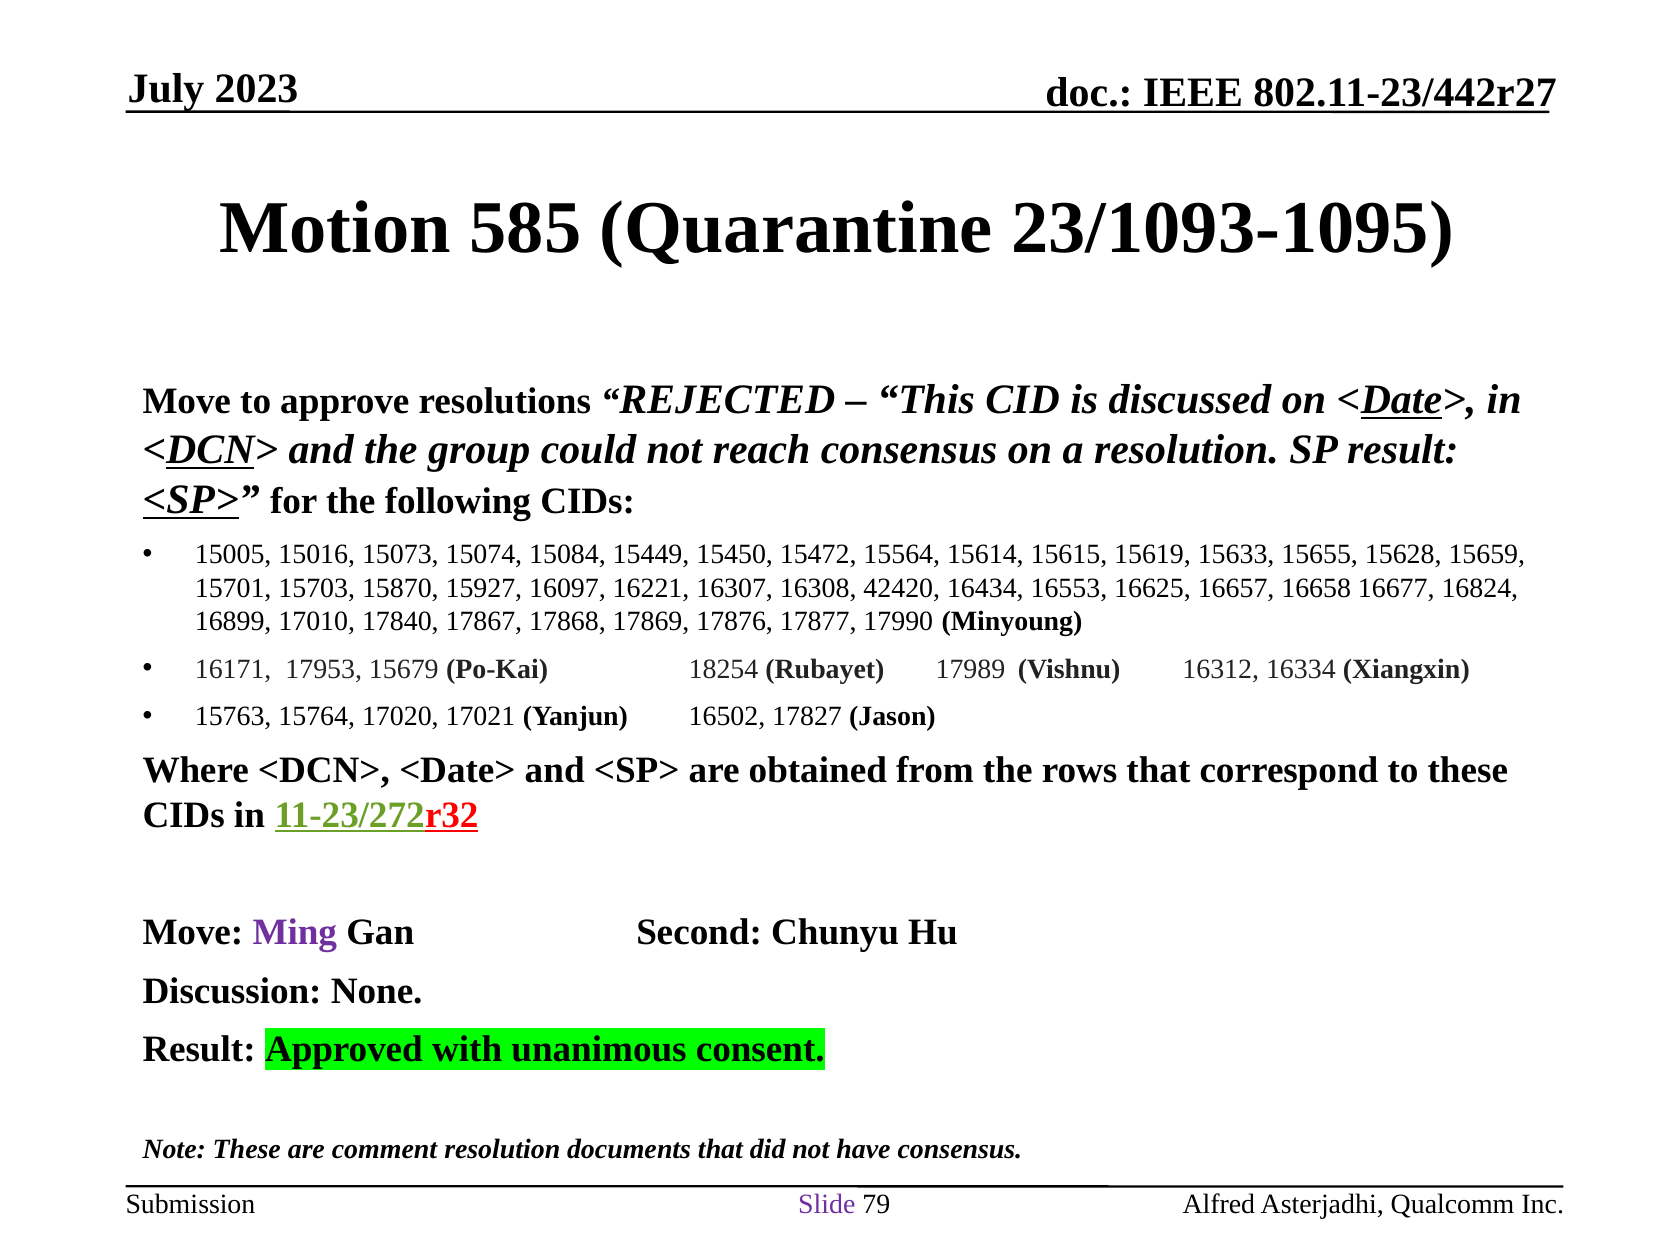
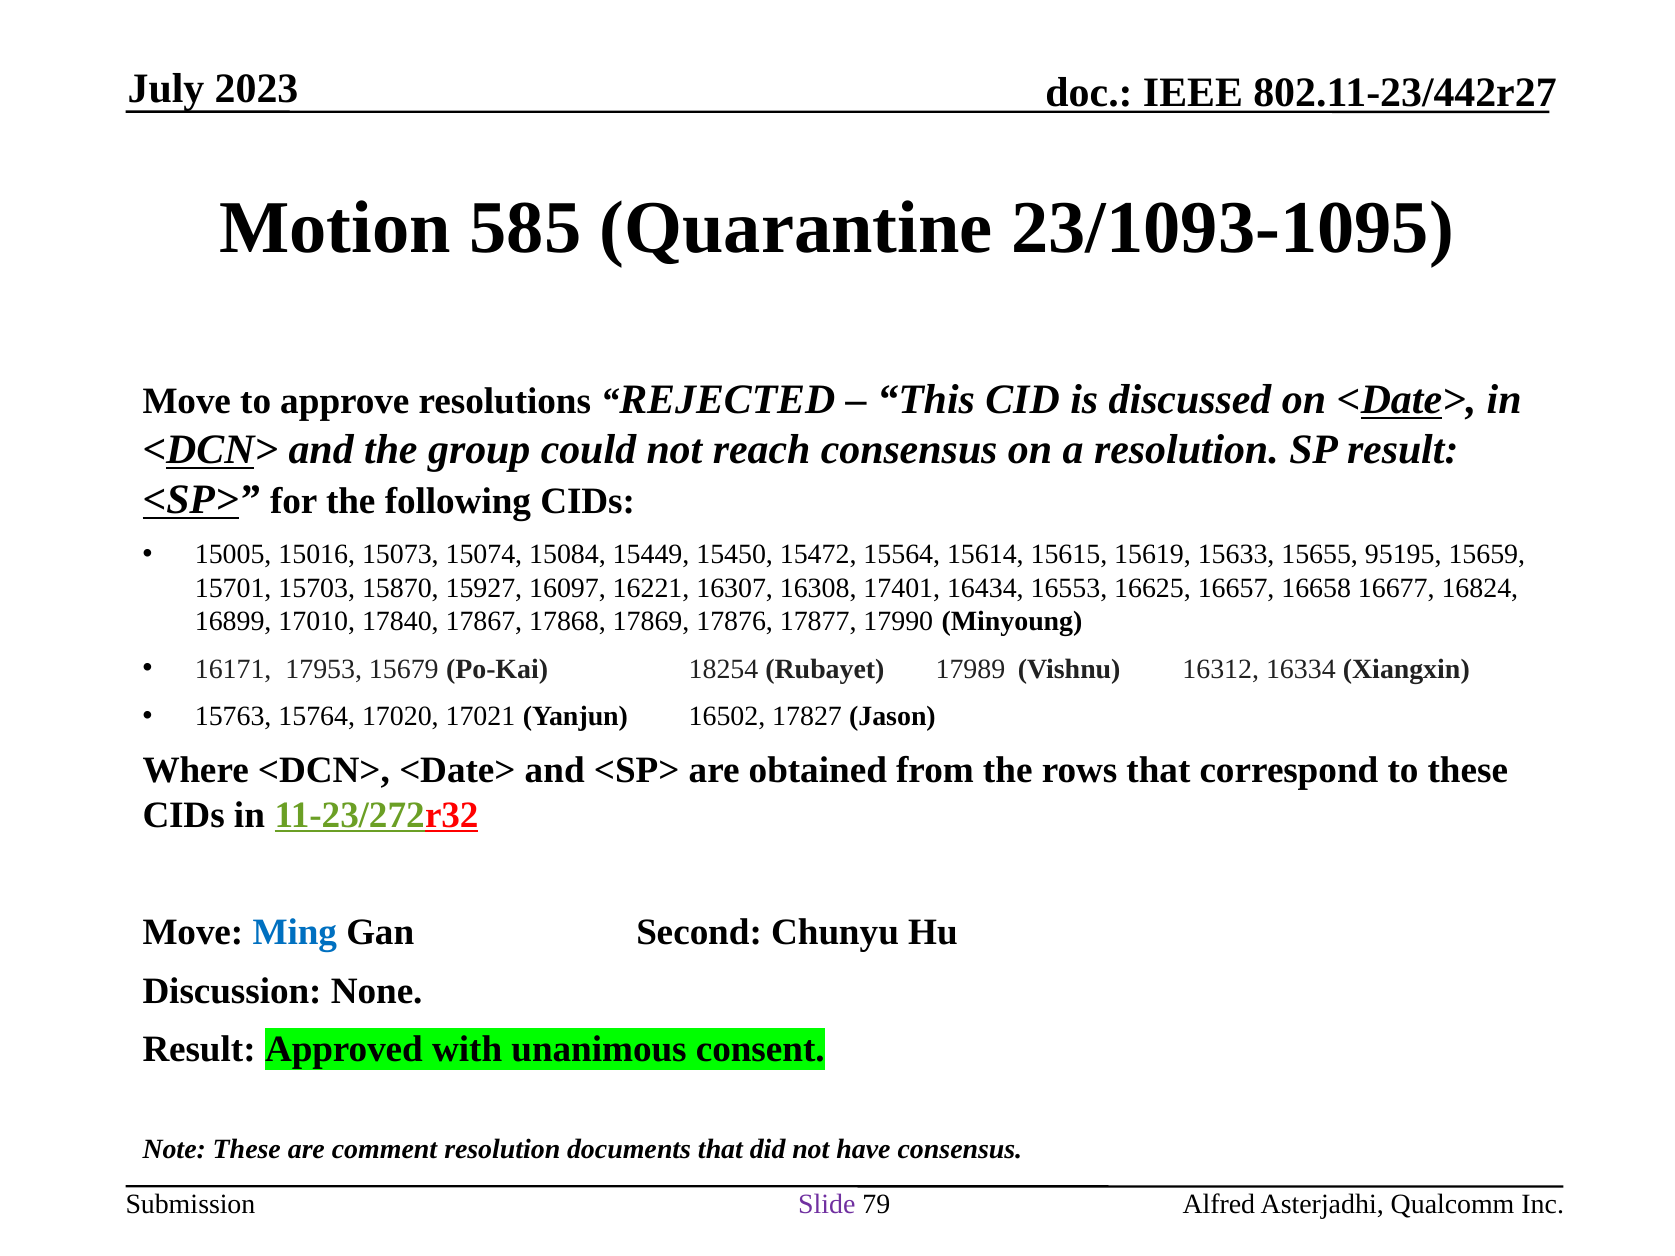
15628: 15628 -> 95195
42420: 42420 -> 17401
Ming colour: purple -> blue
